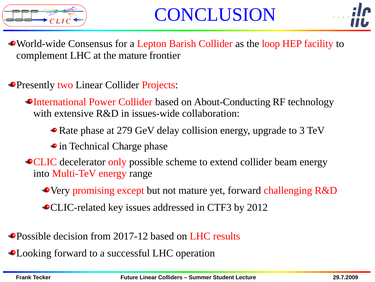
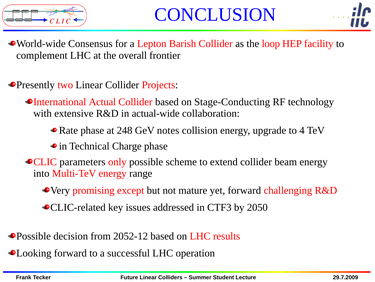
the mature: mature -> overall
Power: Power -> Actual
About-Conducting: About-Conducting -> Stage-Conducting
issues-wide: issues-wide -> actual-wide
279: 279 -> 248
delay: delay -> notes
3: 3 -> 4
decelerator: decelerator -> parameters
2012: 2012 -> 2050
2017-12: 2017-12 -> 2052-12
